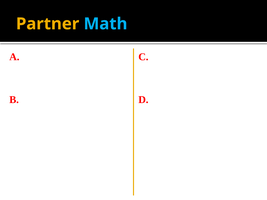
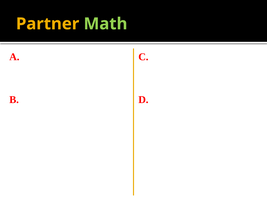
Math colour: light blue -> light green
